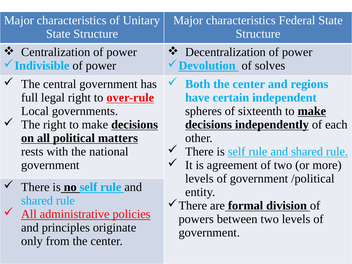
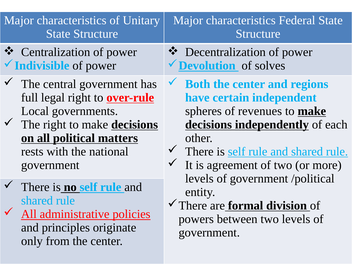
sixteenth: sixteenth -> revenues
